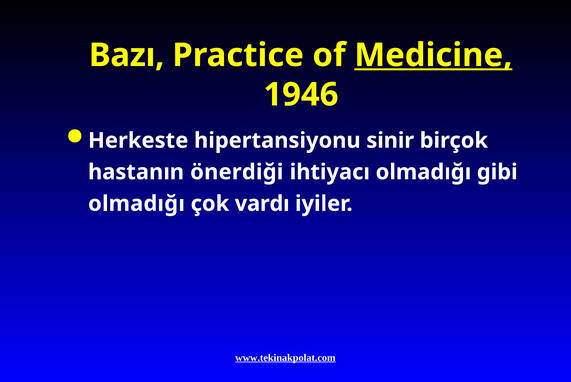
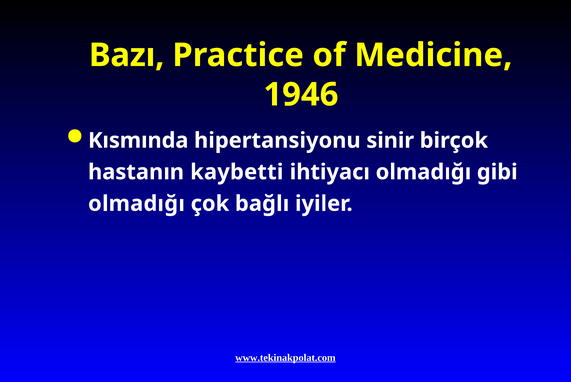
Medicine underline: present -> none
Herkeste: Herkeste -> Kısmında
önerdiği: önerdiği -> kaybetti
vardı: vardı -> bağlı
